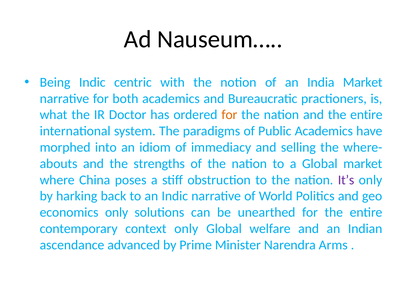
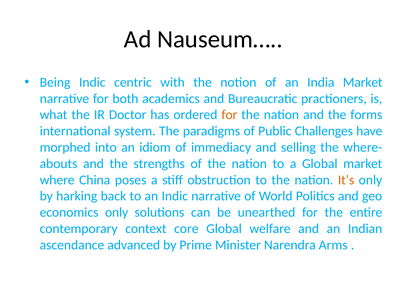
and the entire: entire -> forms
Public Academics: Academics -> Challenges
It’s colour: purple -> orange
context only: only -> core
